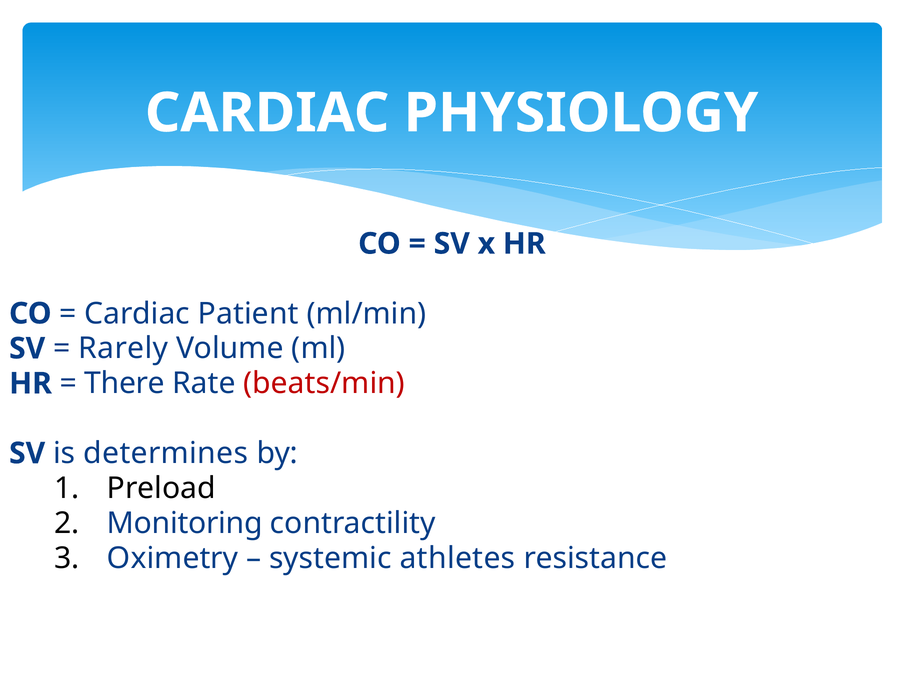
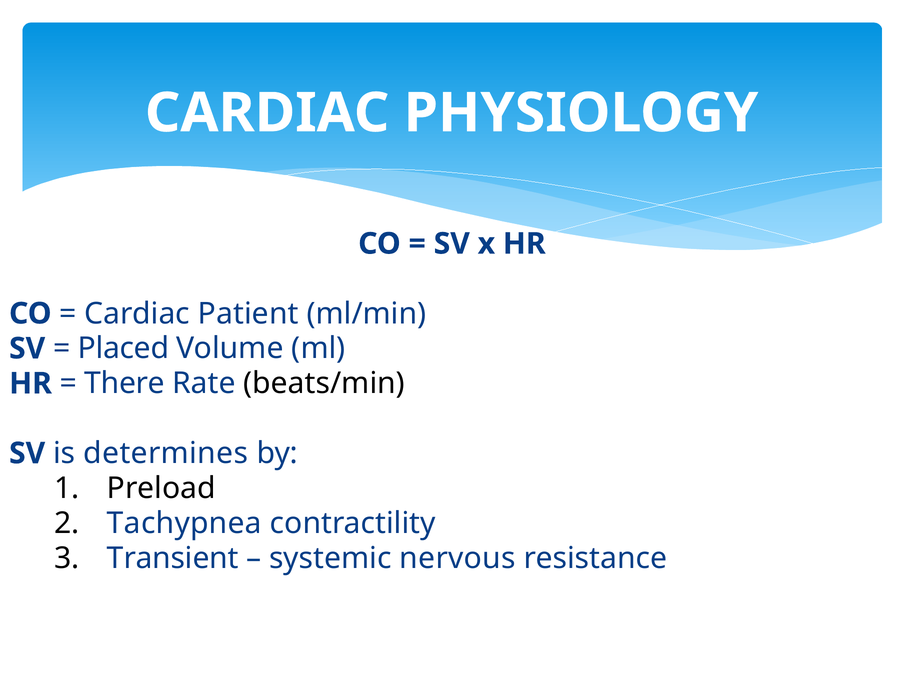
Rarely: Rarely -> Placed
beats/min colour: red -> black
Monitoring: Monitoring -> Tachypnea
Oximetry: Oximetry -> Transient
athletes: athletes -> nervous
